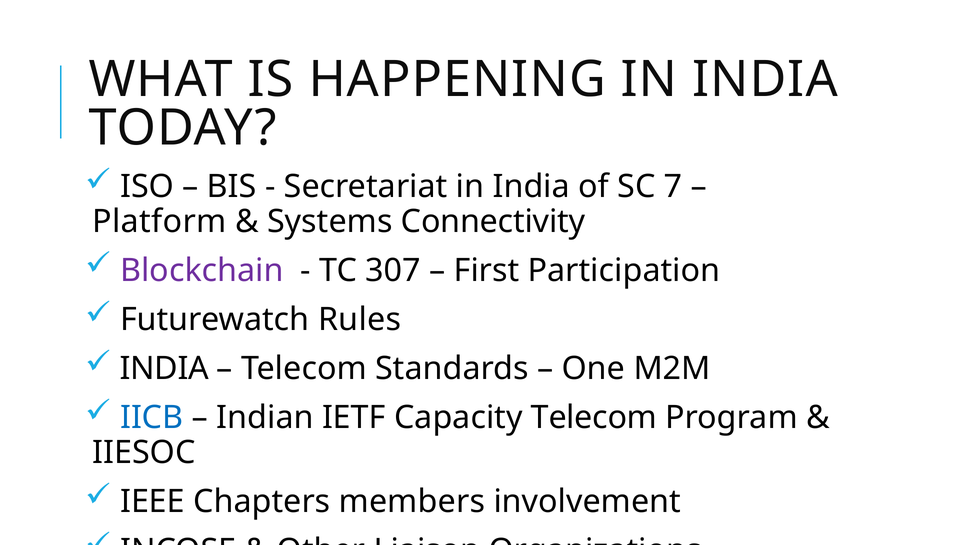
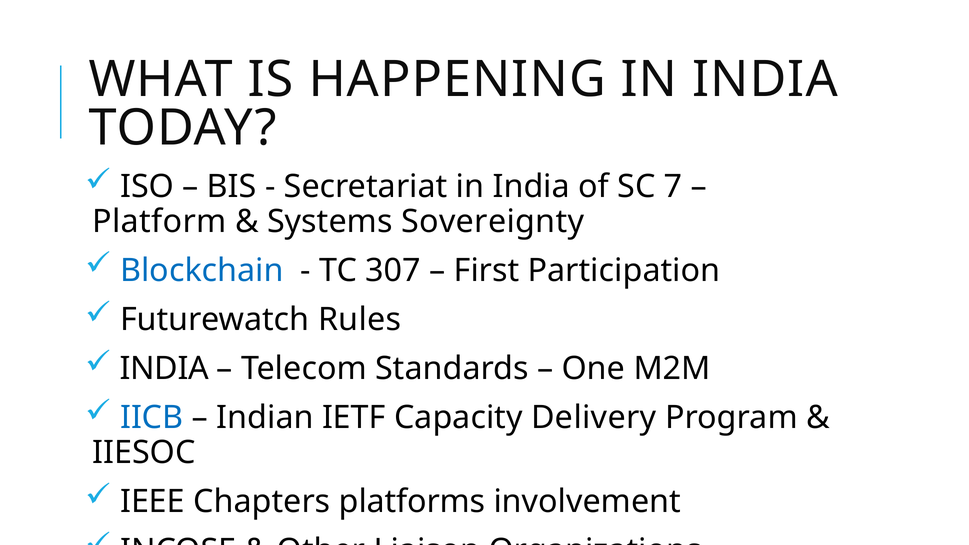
Connectivity: Connectivity -> Sovereignty
Blockchain colour: purple -> blue
Capacity Telecom: Telecom -> Delivery
members: members -> platforms
